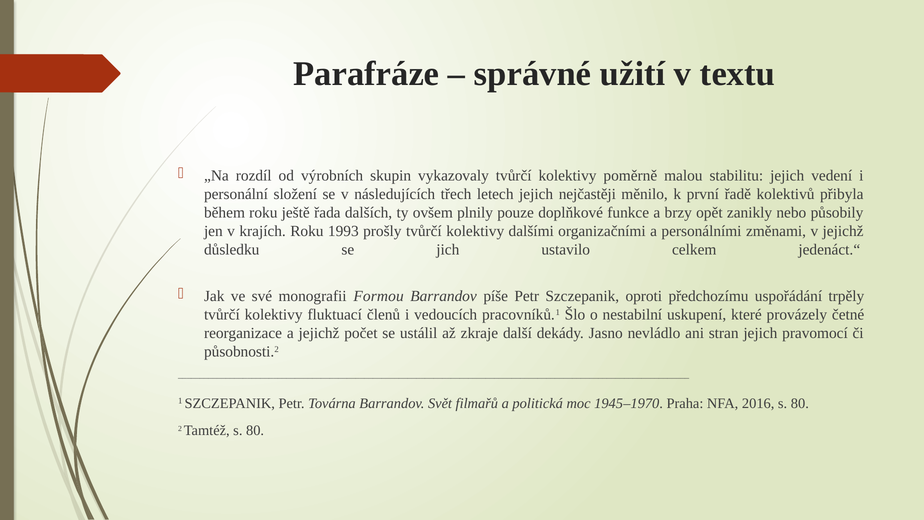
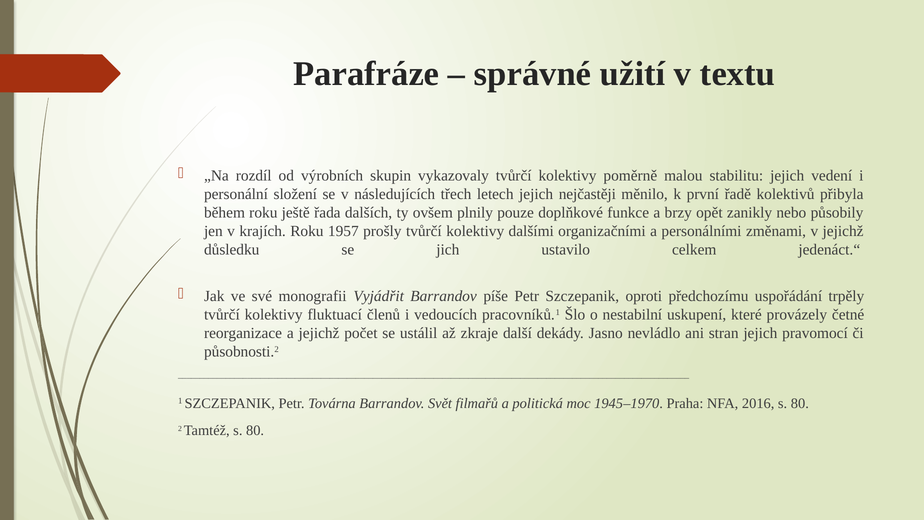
1993: 1993 -> 1957
Formou: Formou -> Vyjádřit
